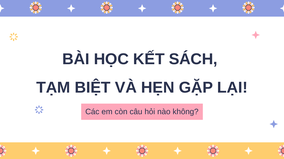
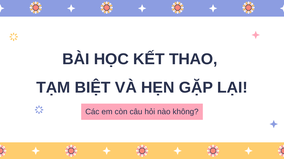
SÁCH: SÁCH -> THAO
